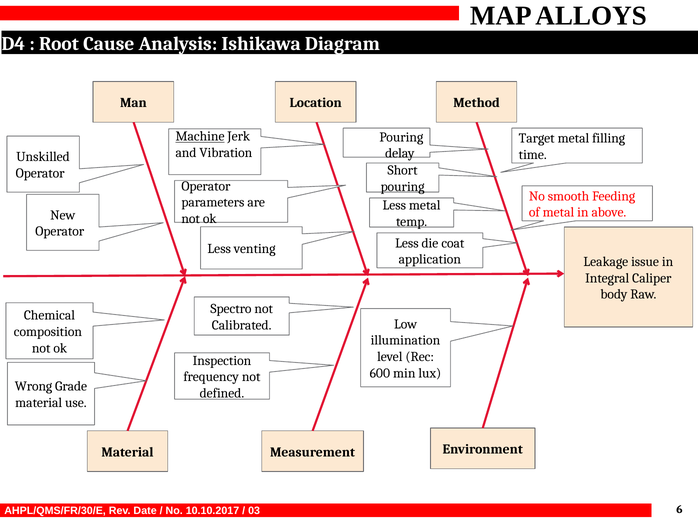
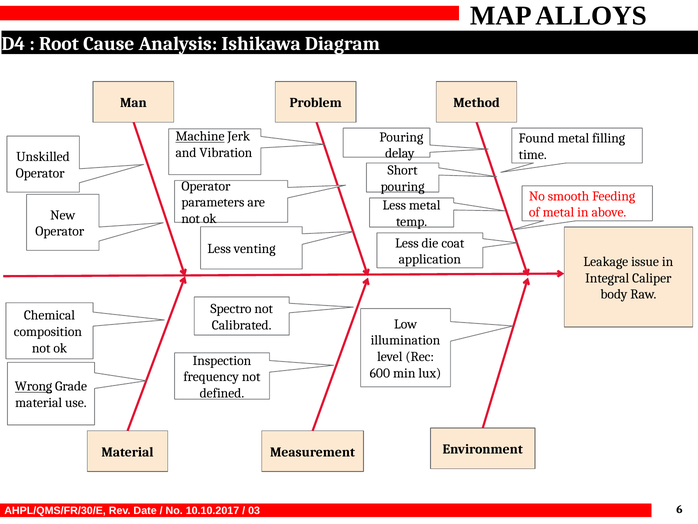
Location: Location -> Problem
Target: Target -> Found
Wrong underline: none -> present
